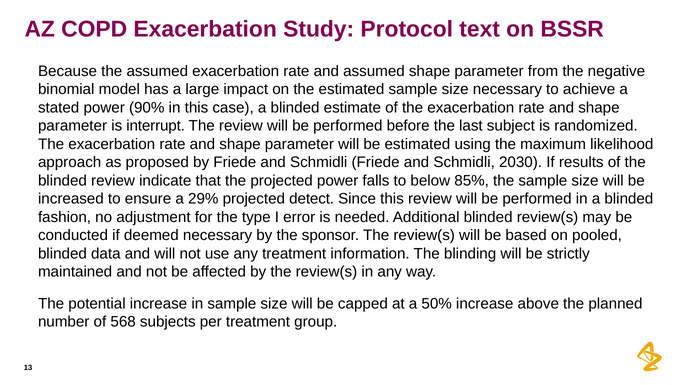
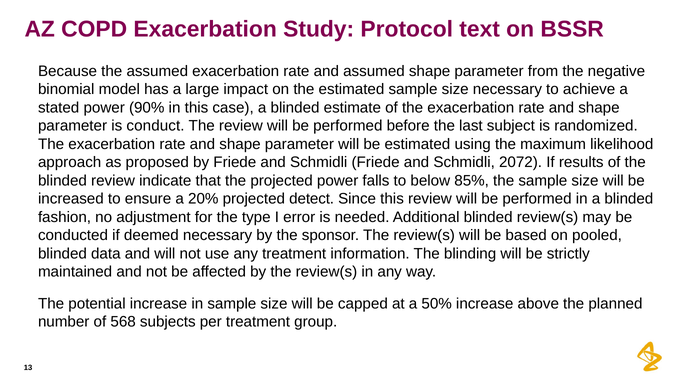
interrupt: interrupt -> conduct
2030: 2030 -> 2072
29%: 29% -> 20%
